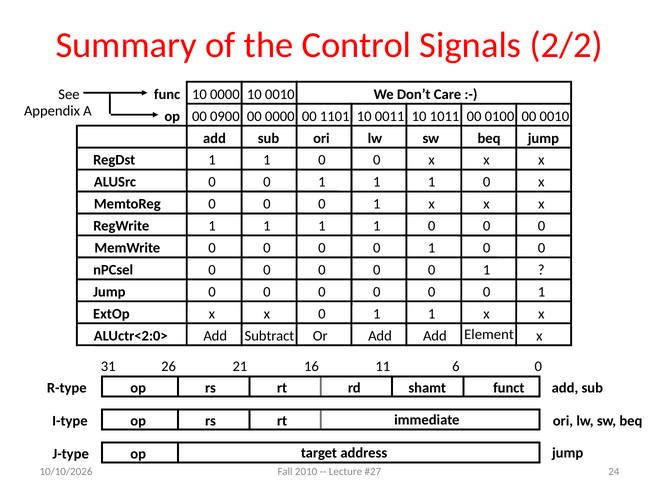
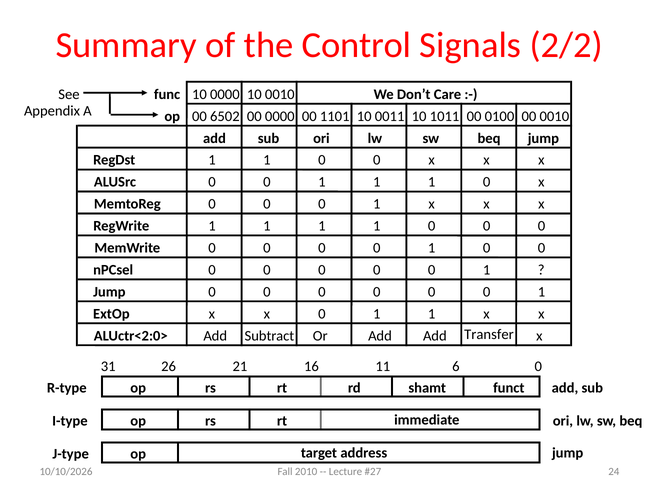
0900: 0900 -> 6502
Element: Element -> Transfer
